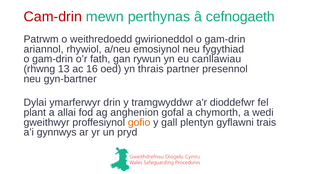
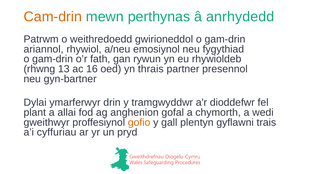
Cam-drin colour: red -> orange
cefnogaeth: cefnogaeth -> anrhydedd
canllawiau: canllawiau -> rhywioldeb
gynnwys: gynnwys -> cyffuriau
